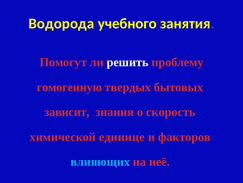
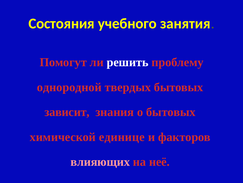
Водорода: Водорода -> Состояния
гомогенную: гомогенную -> однородной
о скорость: скорость -> бытовых
влияющих colour: light blue -> pink
